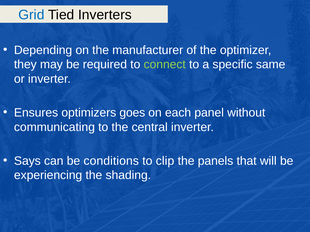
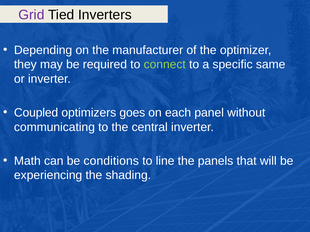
Grid colour: blue -> purple
Ensures: Ensures -> Coupled
Says: Says -> Math
clip: clip -> line
